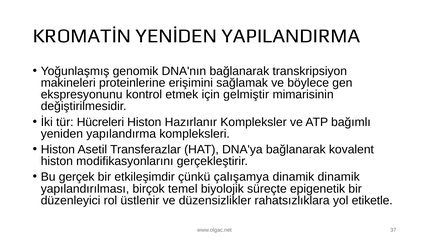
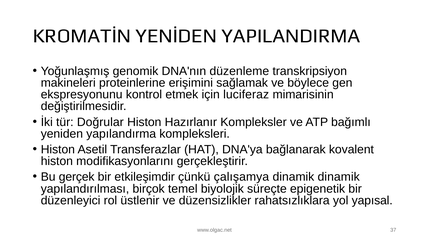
DNA'nın bağlanarak: bağlanarak -> düzenleme
gelmiştir: gelmiştir -> luciferaz
Hücreleri: Hücreleri -> Doğrular
etiketle: etiketle -> yapısal
